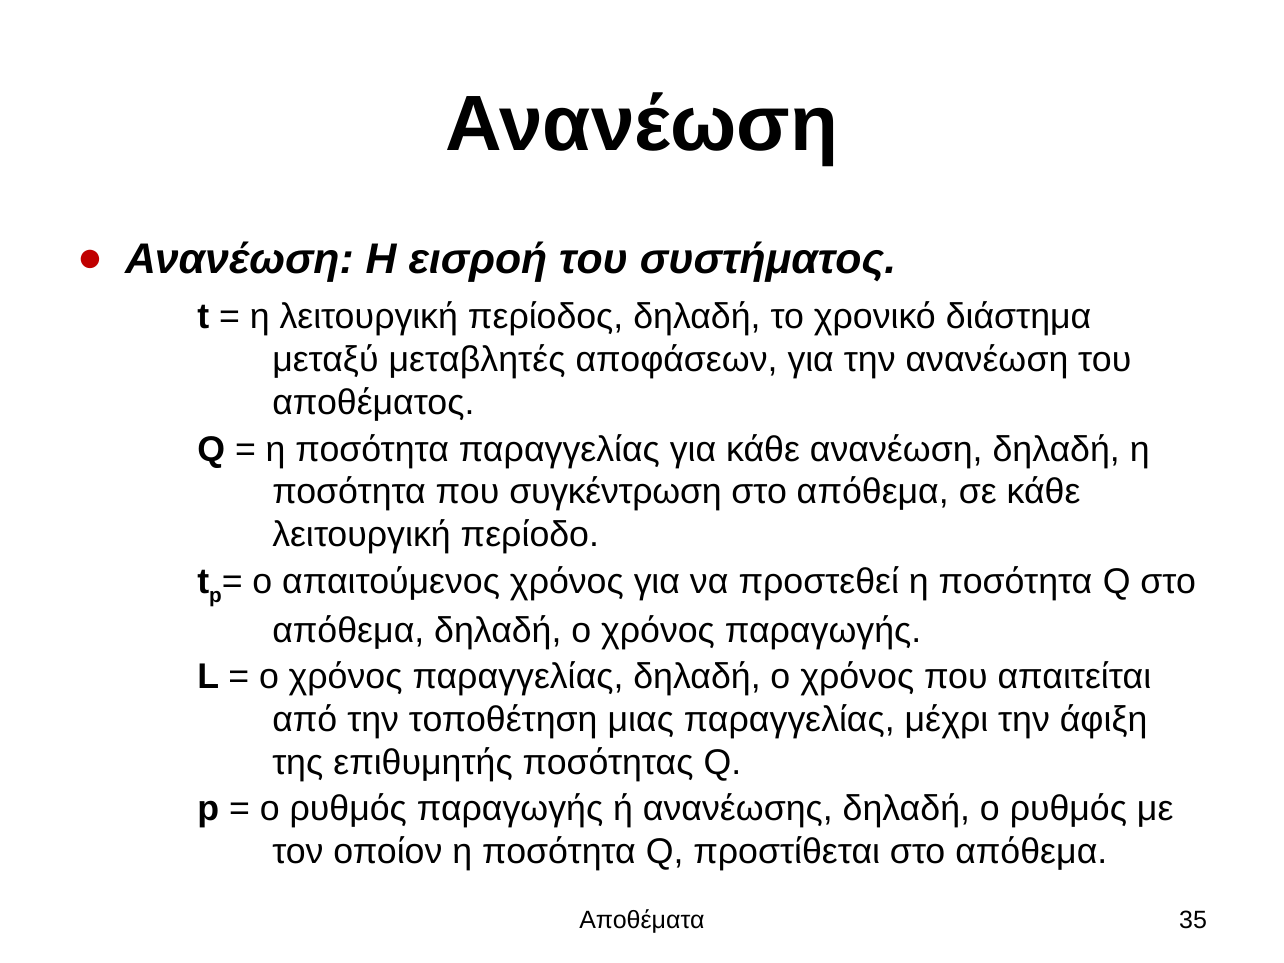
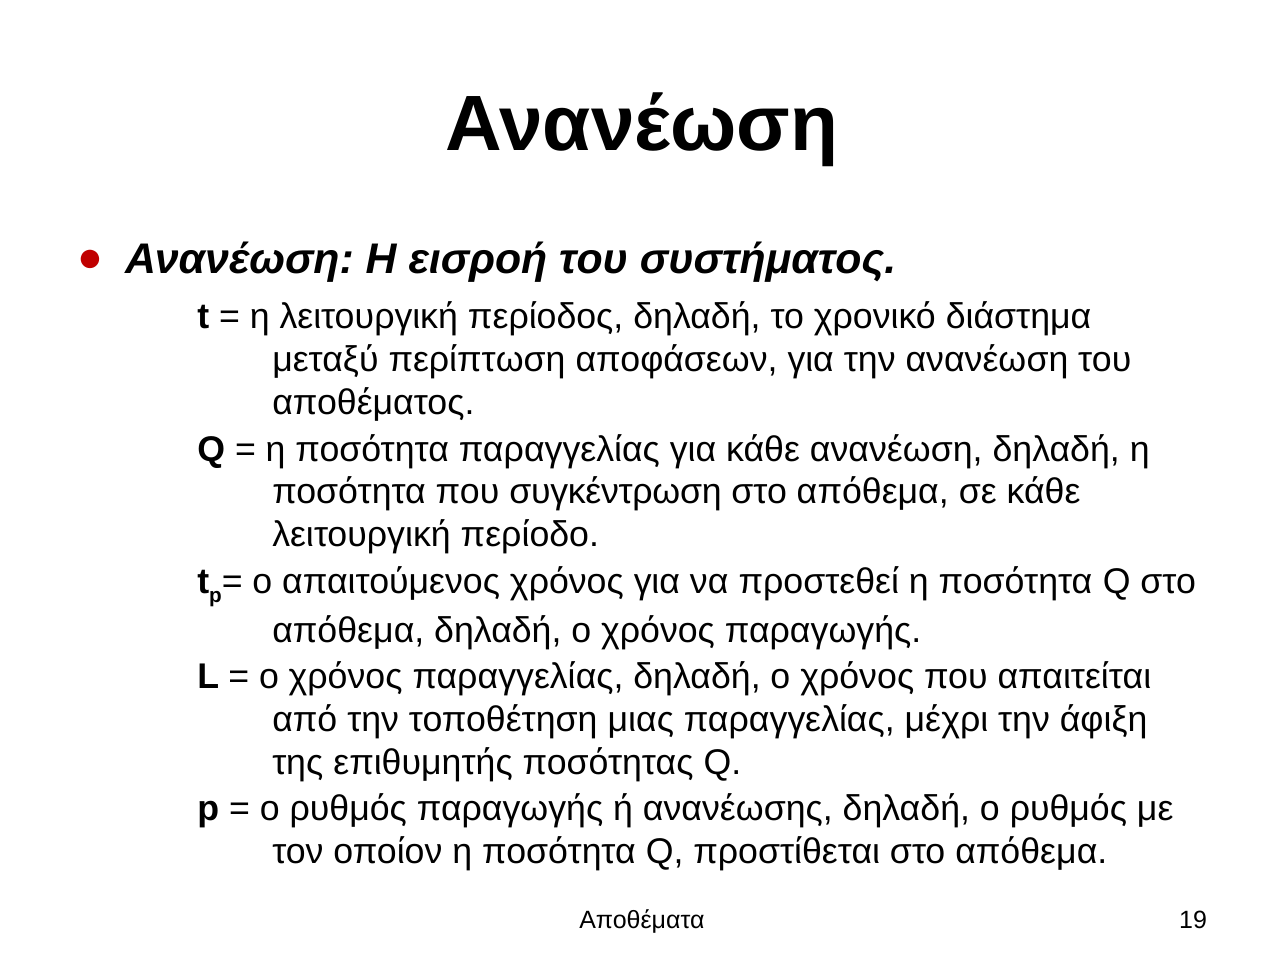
μεταβλητές: μεταβλητές -> περίπτωση
35: 35 -> 19
